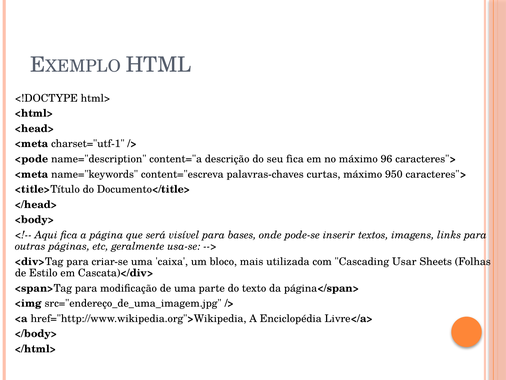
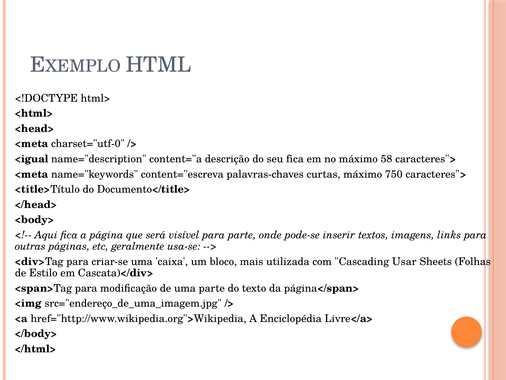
charset="utf-1: charset="utf-1 -> charset="utf-0
<pode: <pode -> <igual
96: 96 -> 58
950: 950 -> 750
para bases: bases -> parte
